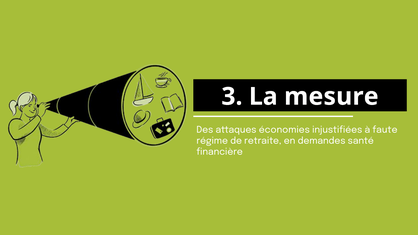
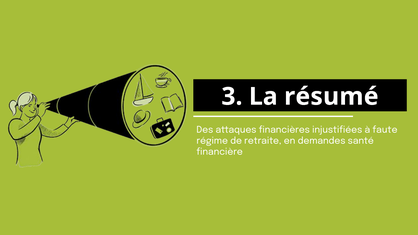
mesure: mesure -> résumé
économies: économies -> financières
